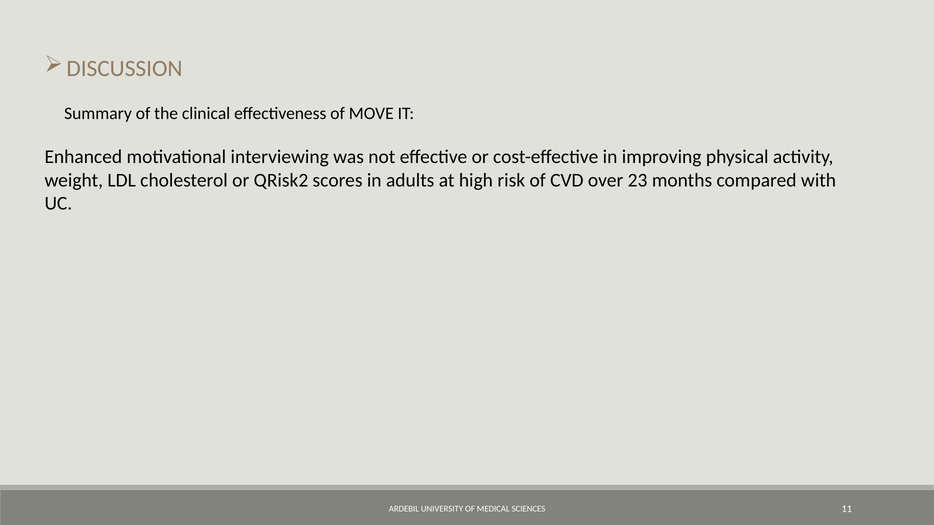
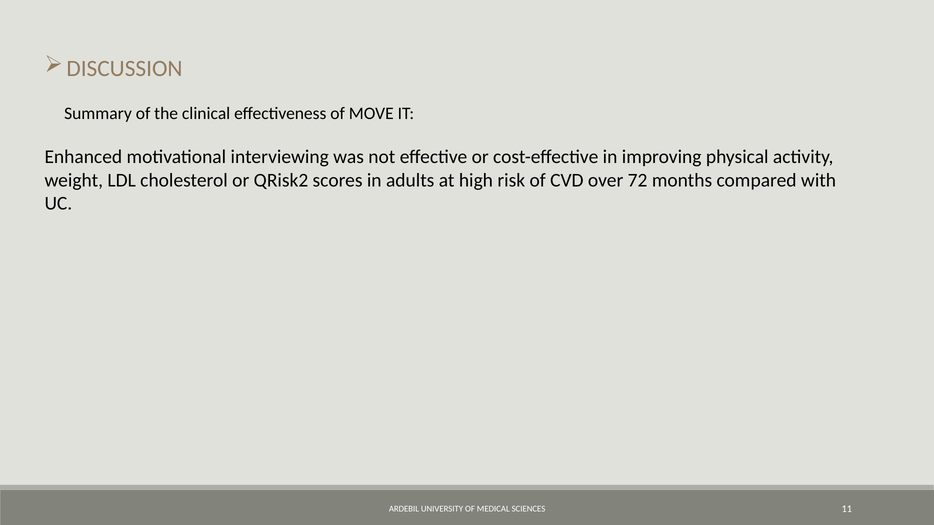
23: 23 -> 72
